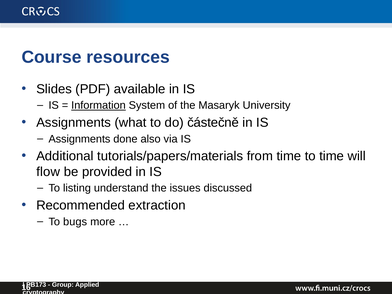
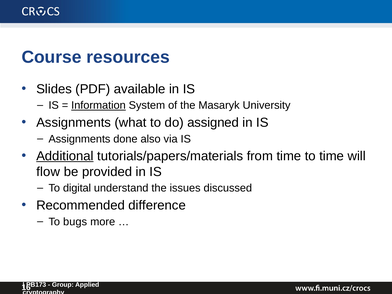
částečně: částečně -> assigned
Additional underline: none -> present
listing: listing -> digital
extraction: extraction -> difference
